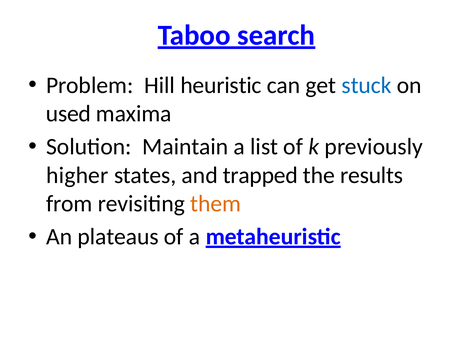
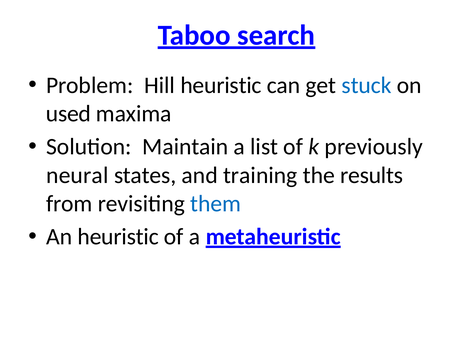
higher: higher -> neural
trapped: trapped -> training
them colour: orange -> blue
An plateaus: plateaus -> heuristic
